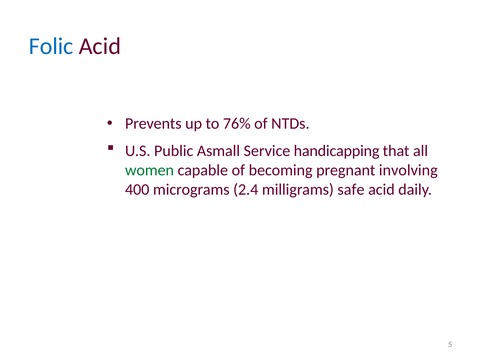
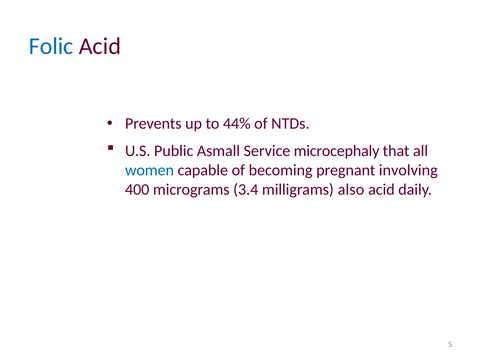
76%: 76% -> 44%
handicapping: handicapping -> microcephaly
women colour: green -> blue
2.4: 2.4 -> 3.4
safe: safe -> also
